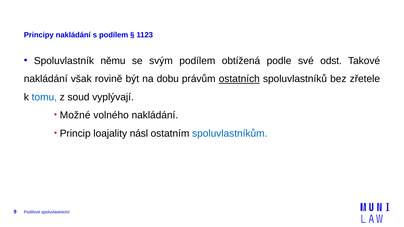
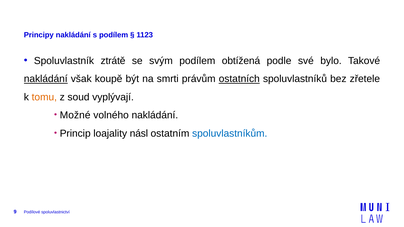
němu: němu -> ztrátě
odst: odst -> bylo
nakládání at (46, 79) underline: none -> present
rovině: rovině -> koupě
dobu: dobu -> smrti
tomu colour: blue -> orange
